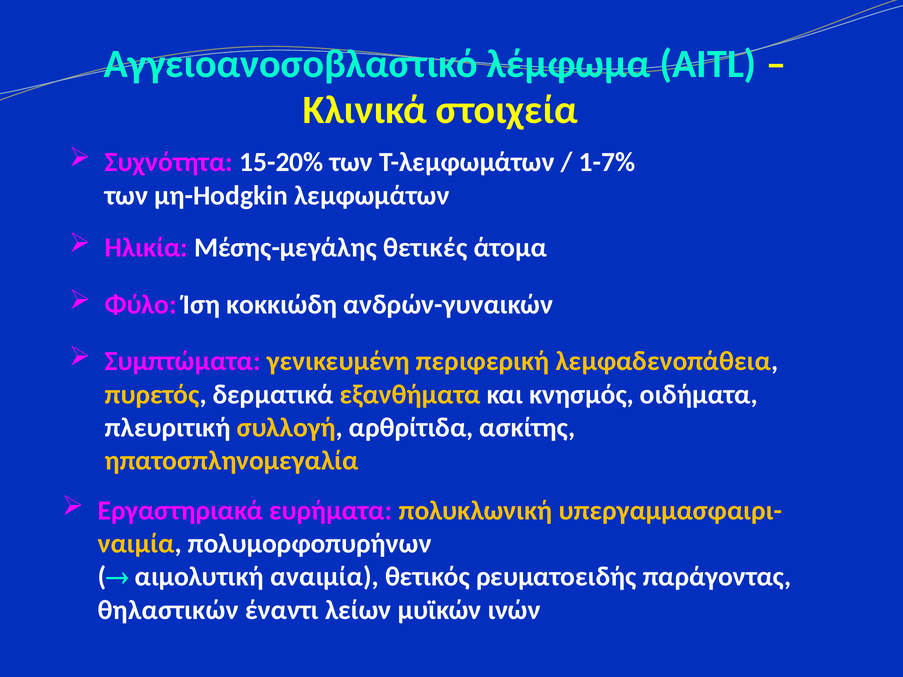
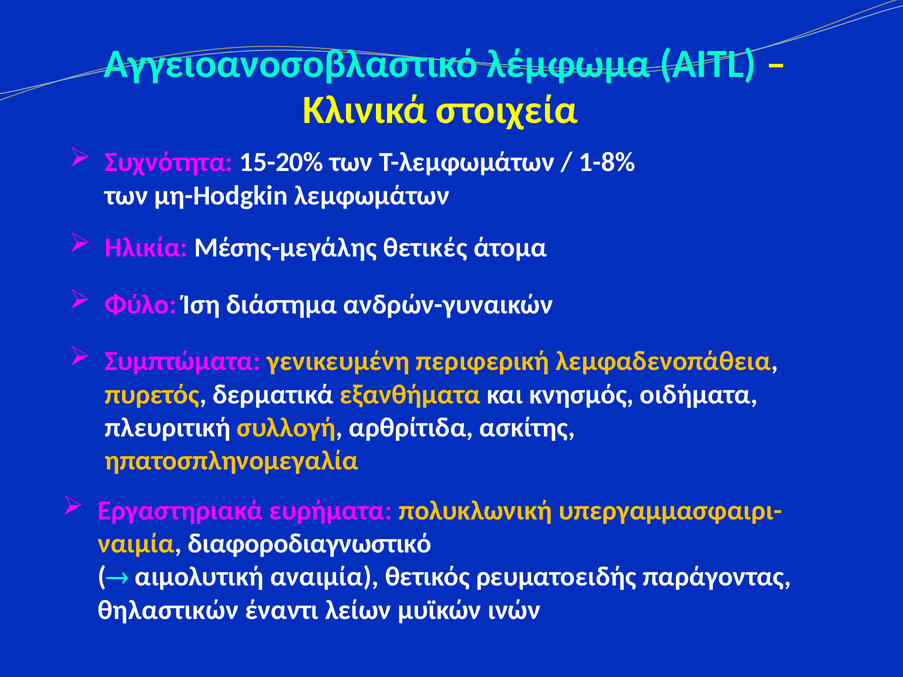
1-7%: 1-7% -> 1-8%
κοκκιώδη: κοκκιώδη -> διάστημα
πολυμορφοπυρήνων: πολυμορφοπυρήνων -> διαφοροδιαγνωστικό
